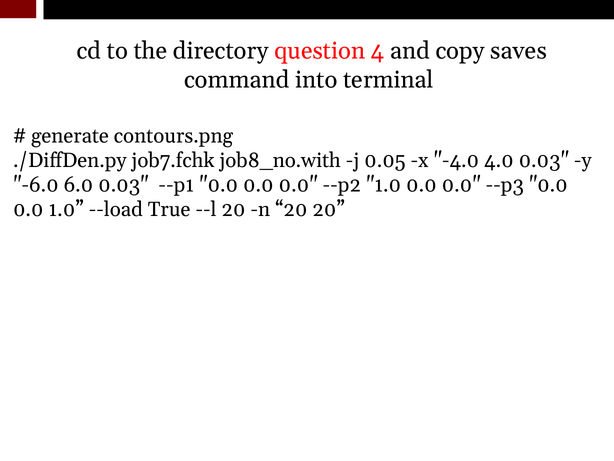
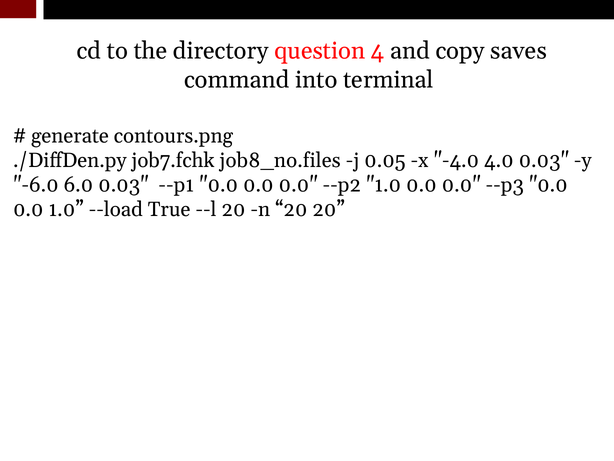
job8_no.with: job8_no.with -> job8_no.files
